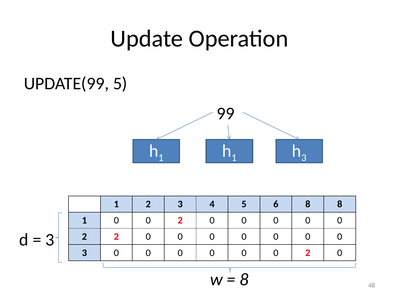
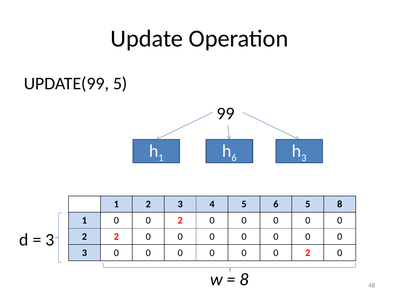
1 at (234, 158): 1 -> 6
6 8: 8 -> 5
